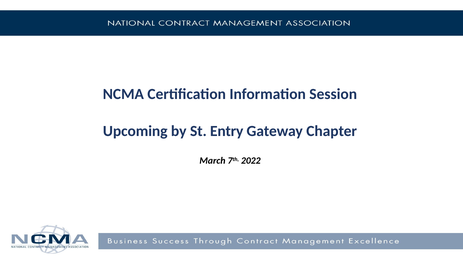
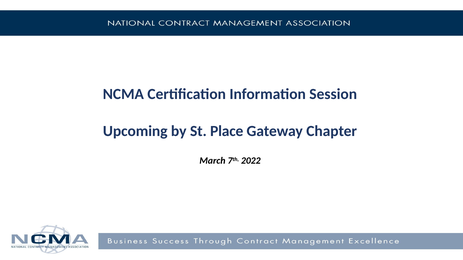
Entry: Entry -> Place
